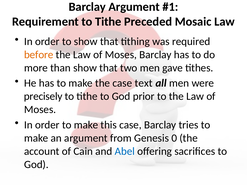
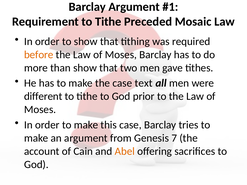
precisely: precisely -> different
0: 0 -> 7
Abel colour: blue -> orange
